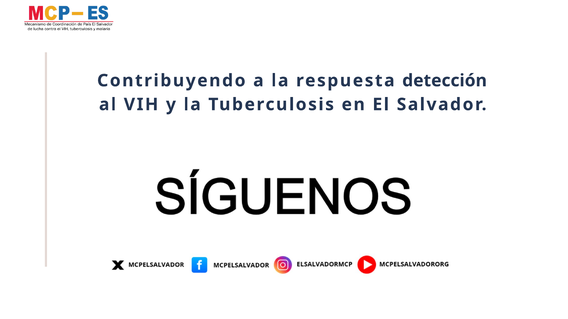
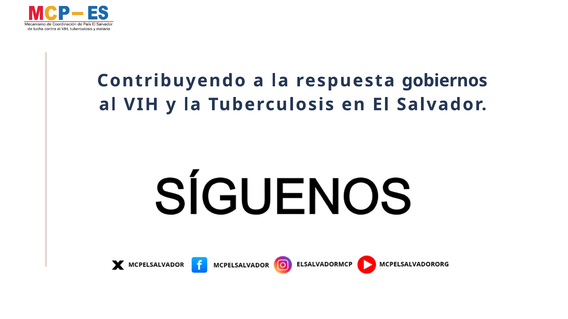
detección: detección -> gobiernos
